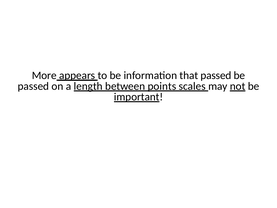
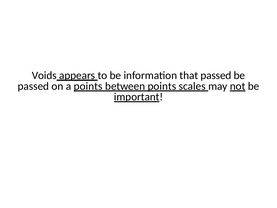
More: More -> Voids
a length: length -> points
